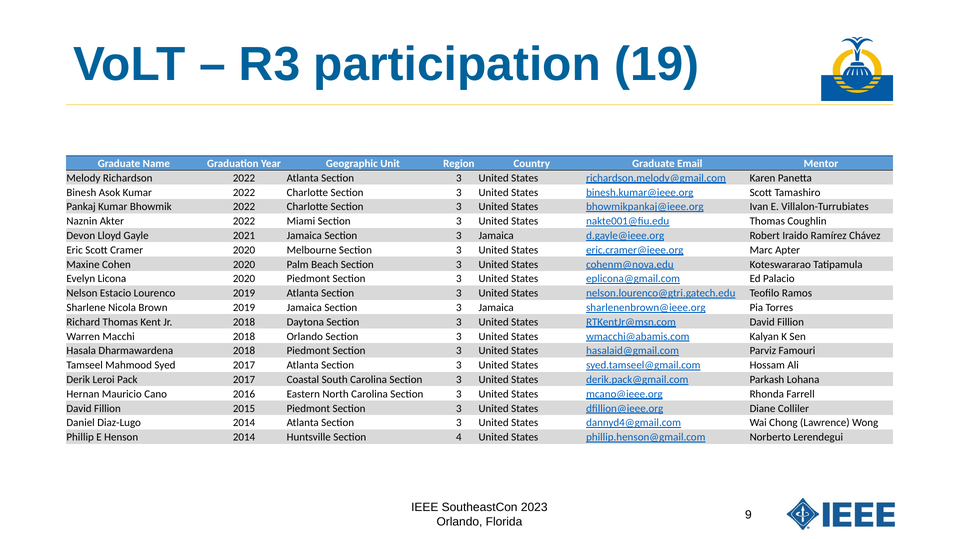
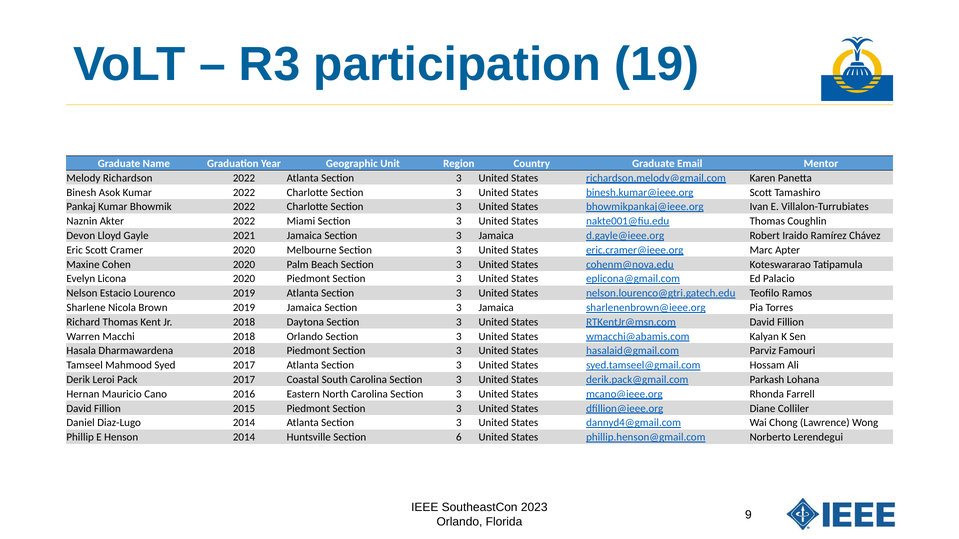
4: 4 -> 6
